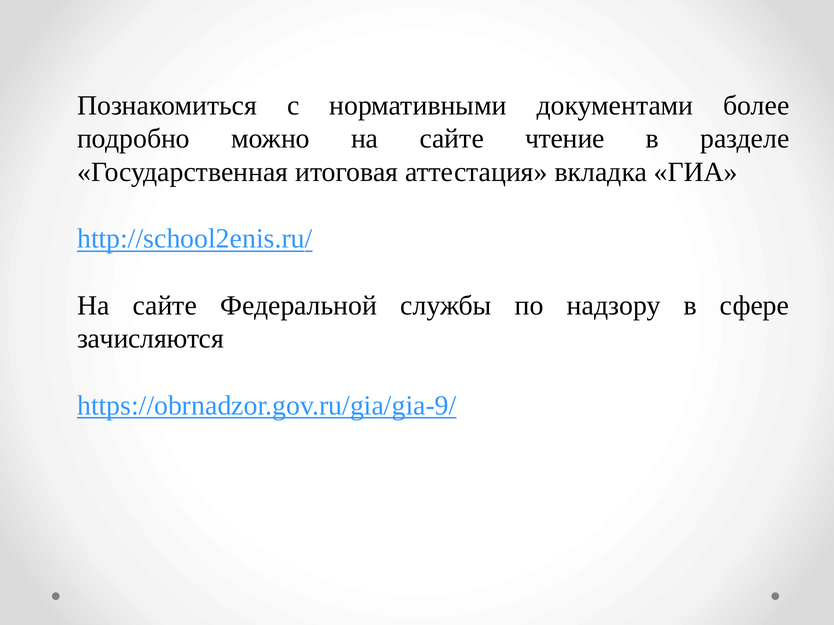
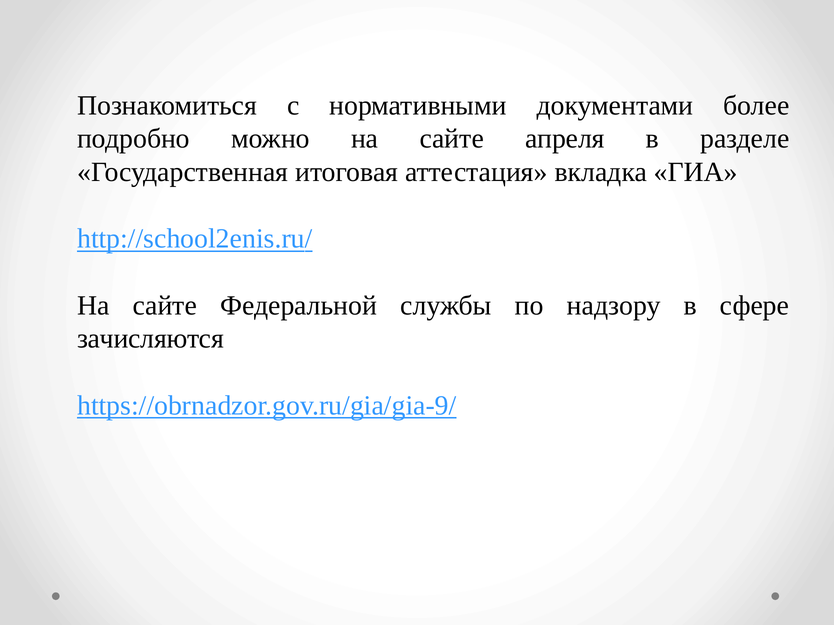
чтение: чтение -> апреля
